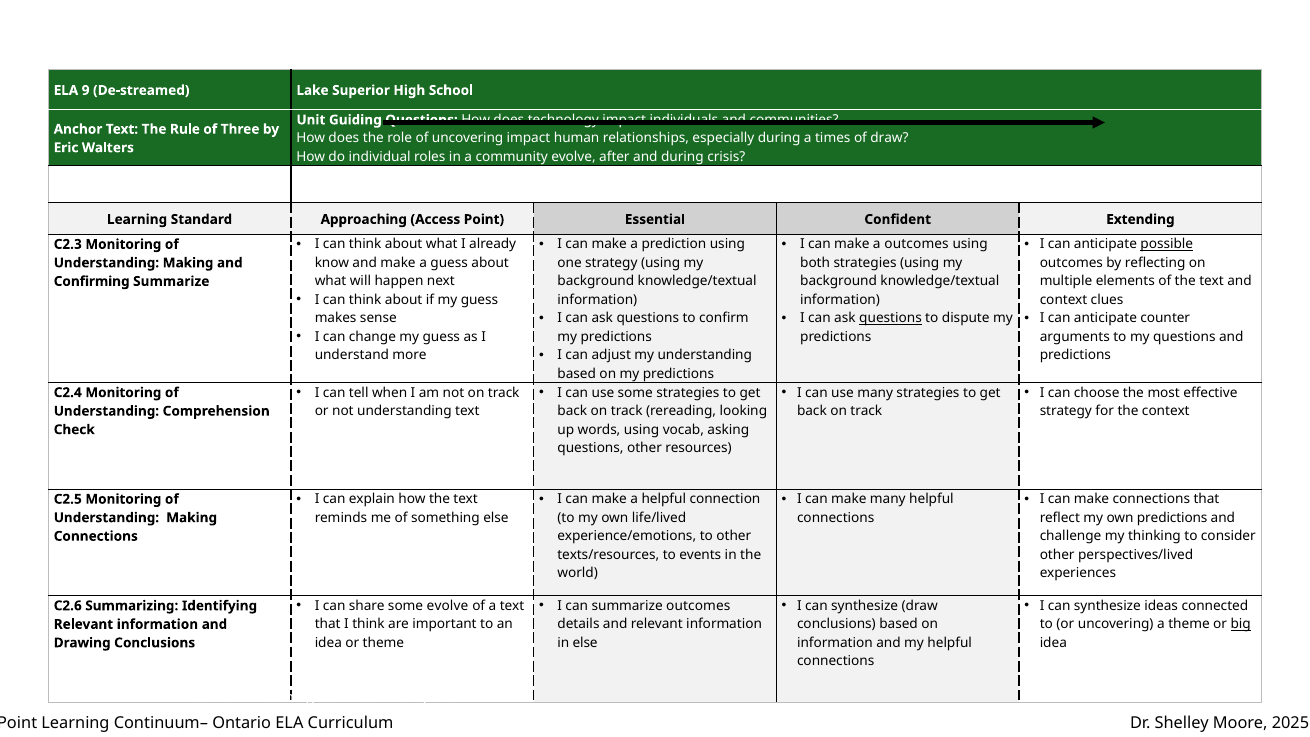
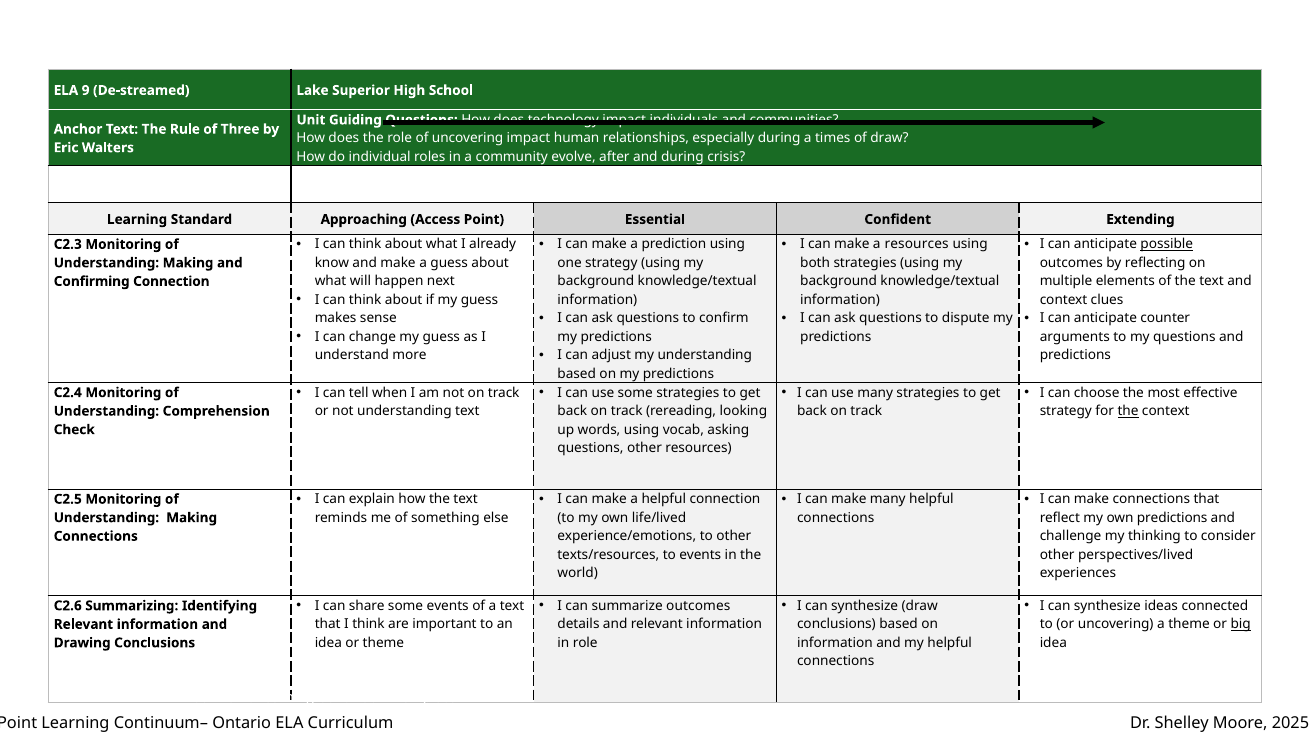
a outcomes: outcomes -> resources
Confirming Summarize: Summarize -> Connection
questions at (891, 318) underline: present -> none
the at (1128, 411) underline: none -> present
some evolve: evolve -> events
in else: else -> role
